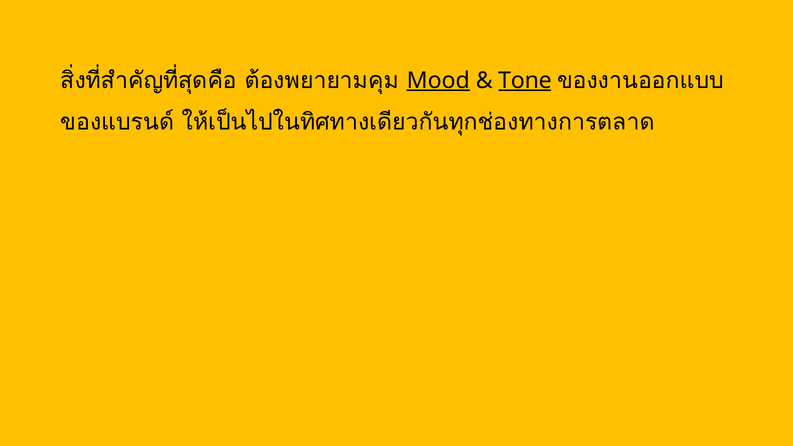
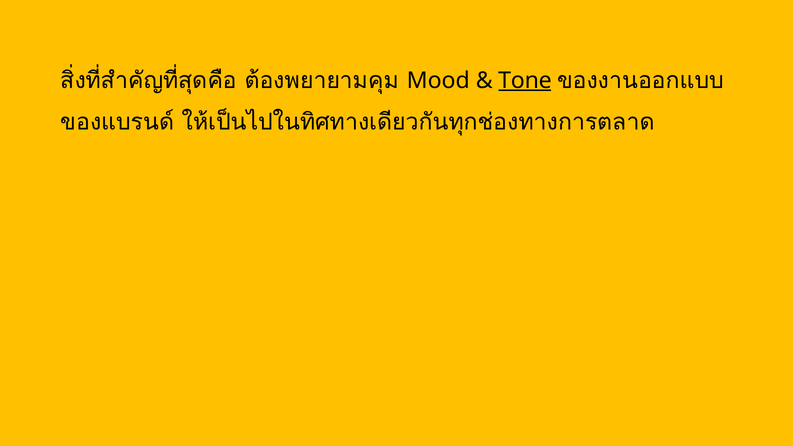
Mood underline: present -> none
